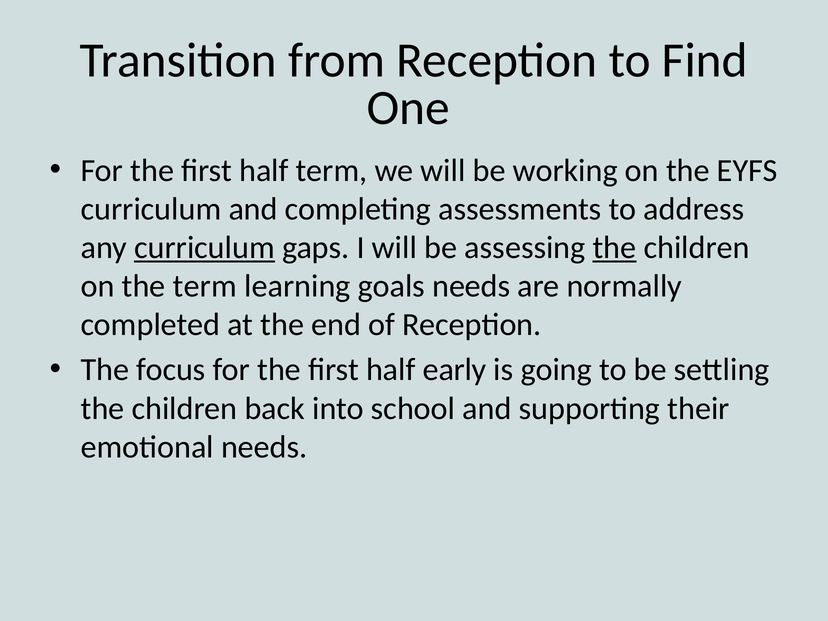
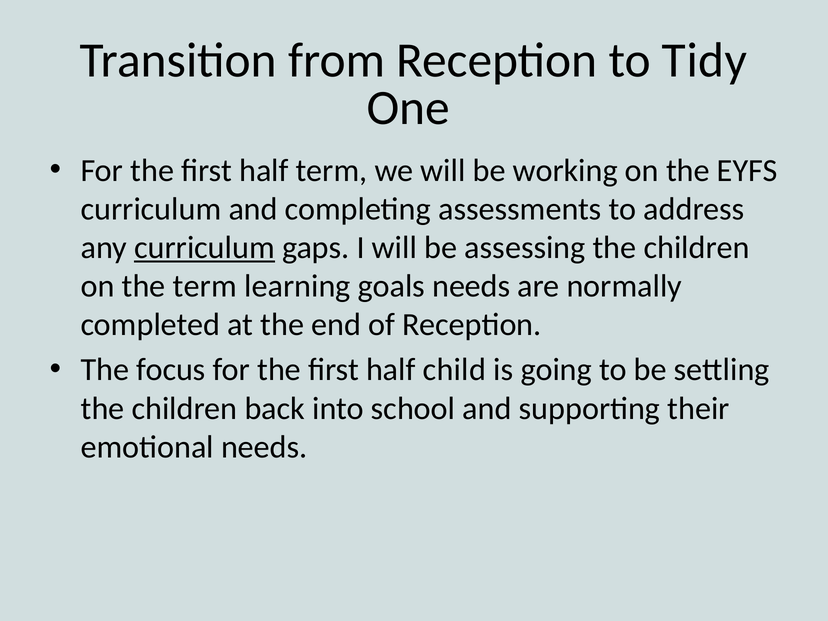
Find: Find -> Tidy
the at (615, 248) underline: present -> none
early: early -> child
